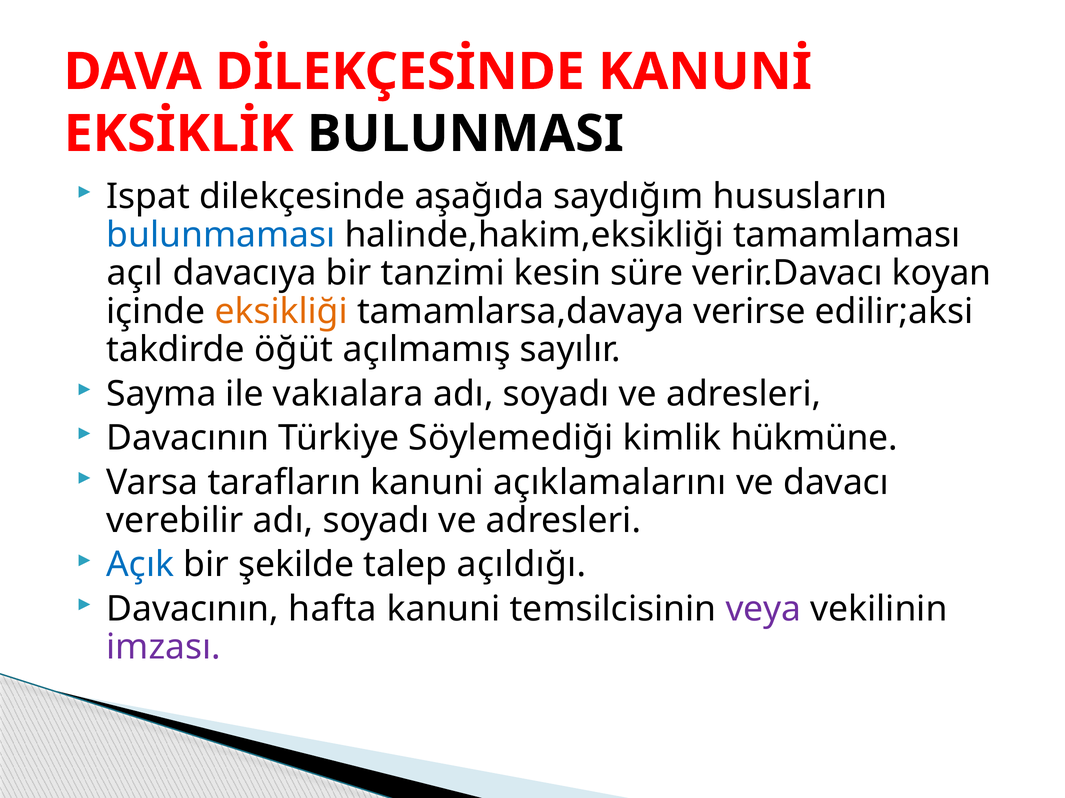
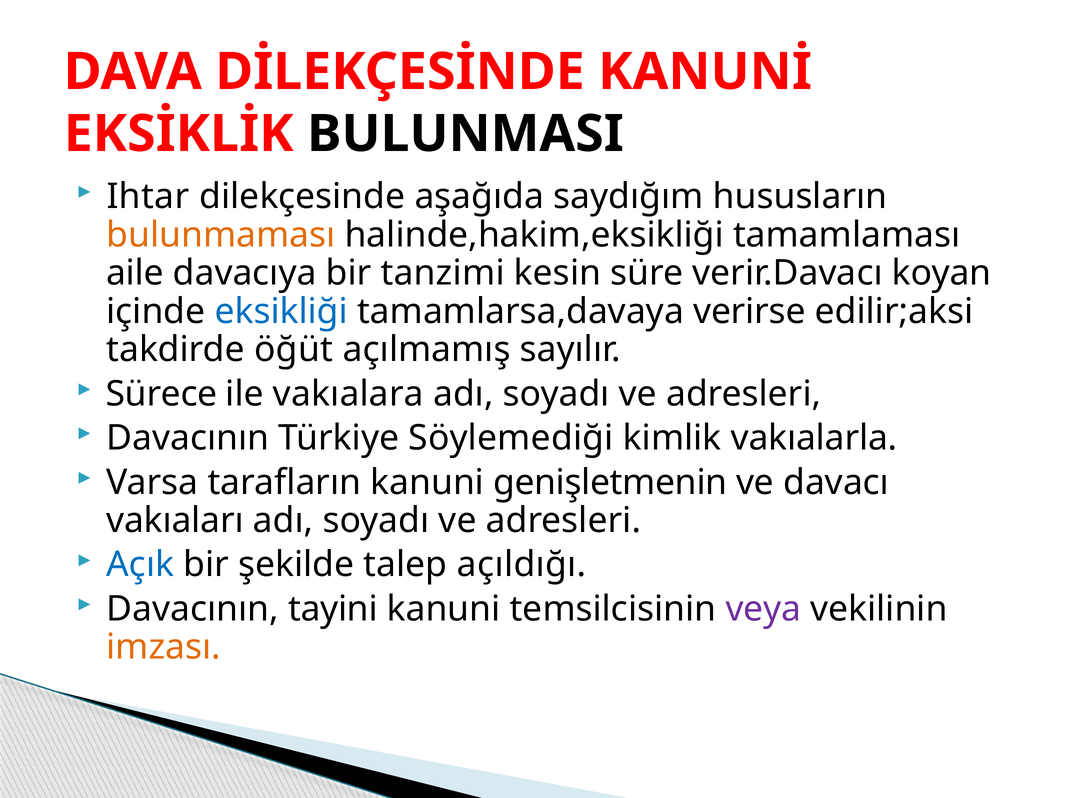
Ispat: Ispat -> Ihtar
bulunmaması colour: blue -> orange
açıl: açıl -> aile
eksikliği colour: orange -> blue
Sayma: Sayma -> Sürece
hükmüne: hükmüne -> vakıalarla
açıklamalarını: açıklamalarını -> genişletmenin
verebilir: verebilir -> vakıaları
hafta: hafta -> tayini
imzası colour: purple -> orange
